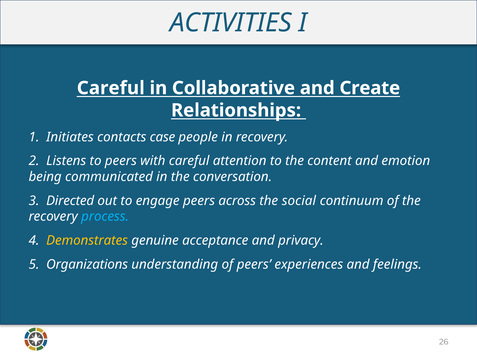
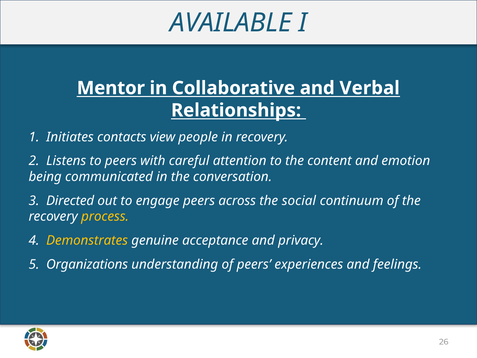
ACTIVITIES: ACTIVITIES -> AVAILABLE
Careful at (111, 88): Careful -> Mentor
Create: Create -> Verbal
case: case -> view
process colour: light blue -> yellow
